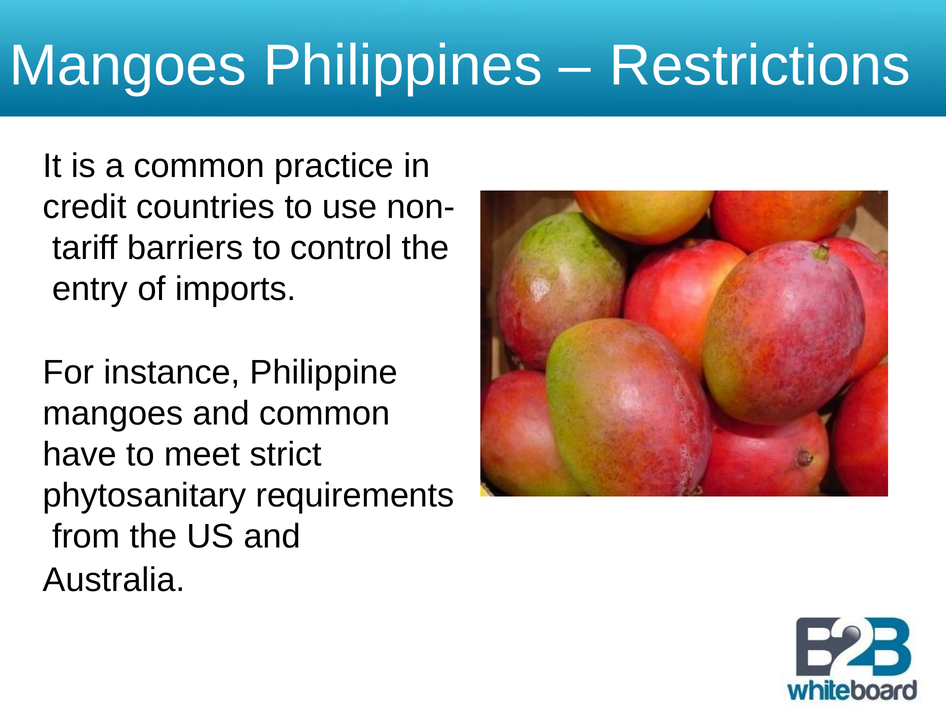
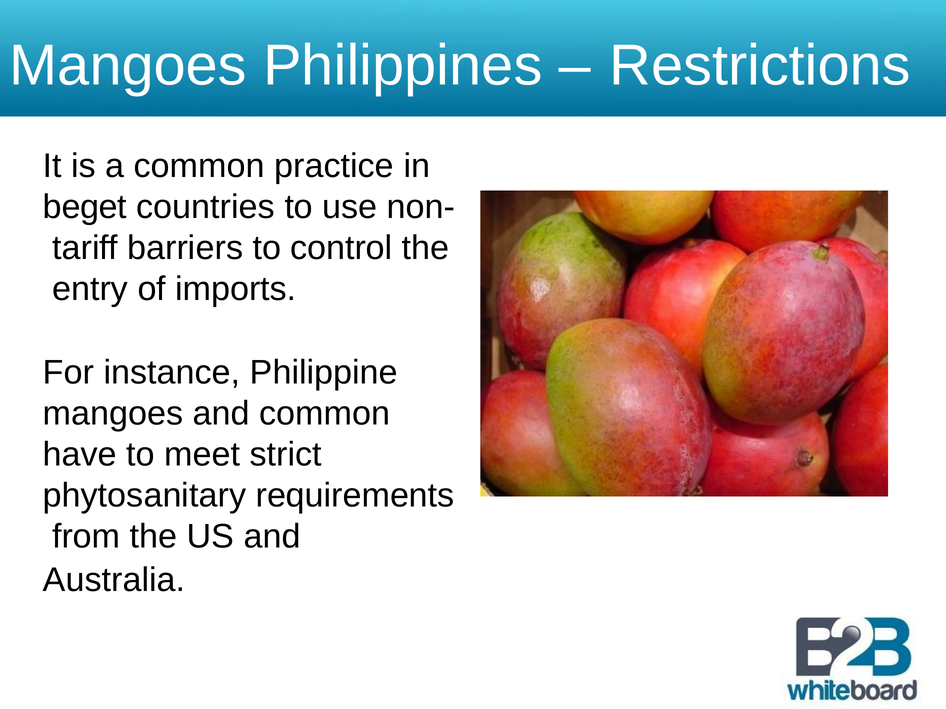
credit: credit -> beget
